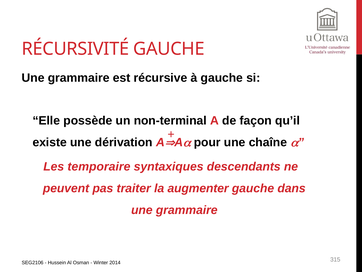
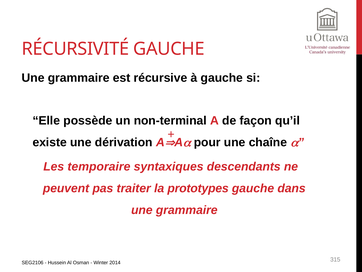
augmenter: augmenter -> prototypes
